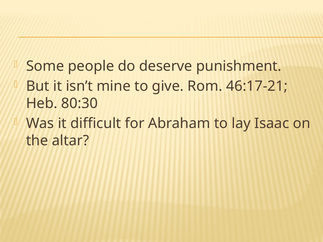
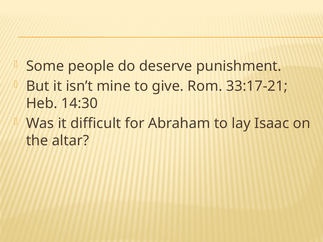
46:17-21: 46:17-21 -> 33:17-21
80:30: 80:30 -> 14:30
